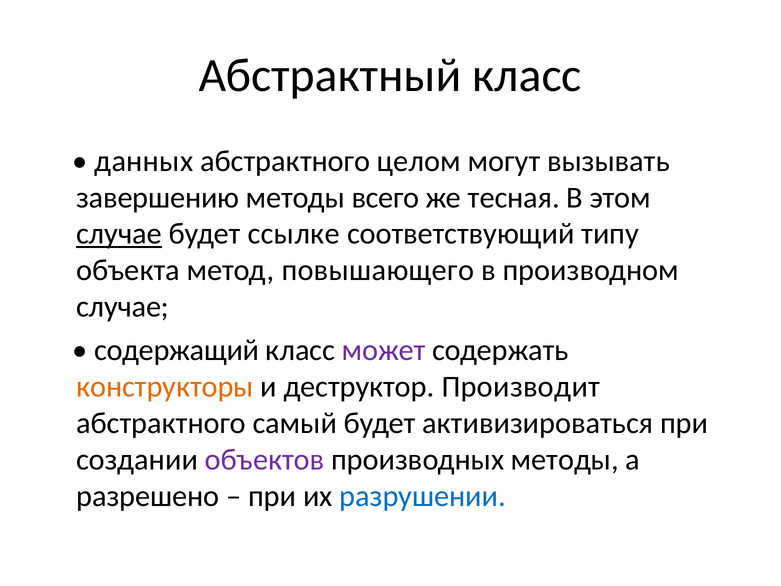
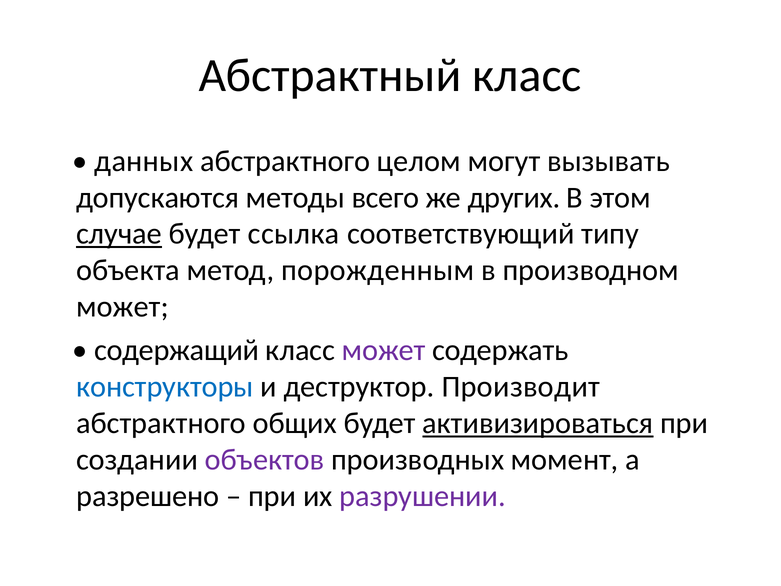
завершению: завершению -> допускаются
тесная: тесная -> других
ссылке: ссылке -> ссылка
повышающего: повышающего -> порожденным
случае at (123, 307): случае -> может
конструкторы colour: orange -> blue
самый: самый -> общих
активизироваться underline: none -> present
производных методы: методы -> момент
разрушении colour: blue -> purple
